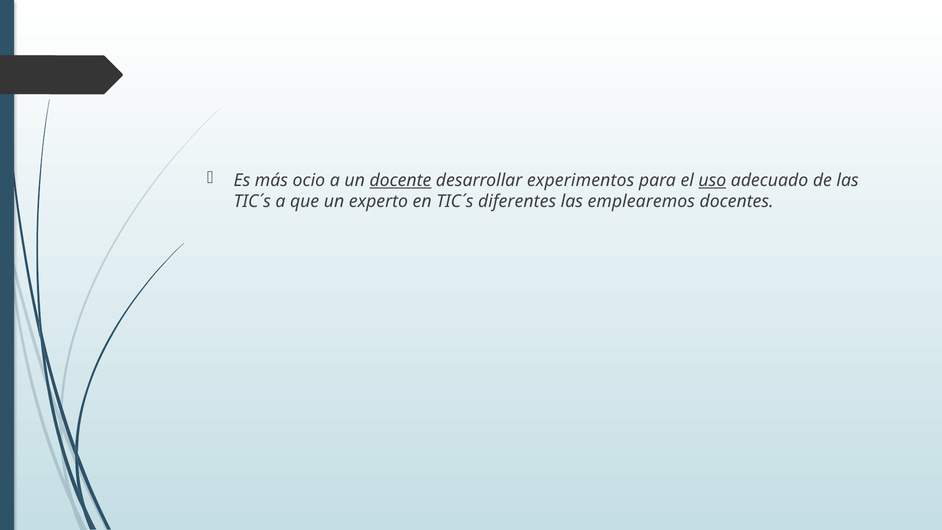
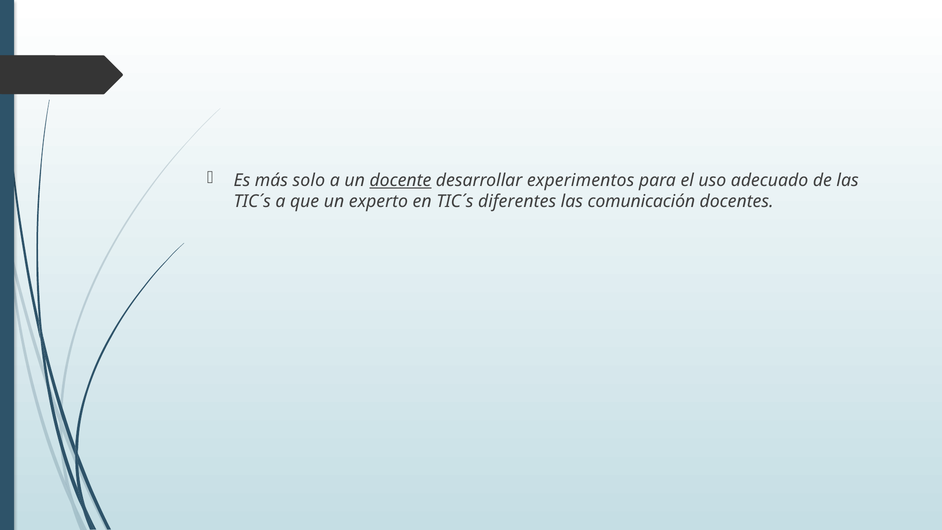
ocio: ocio -> solo
uso underline: present -> none
emplearemos: emplearemos -> comunicación
